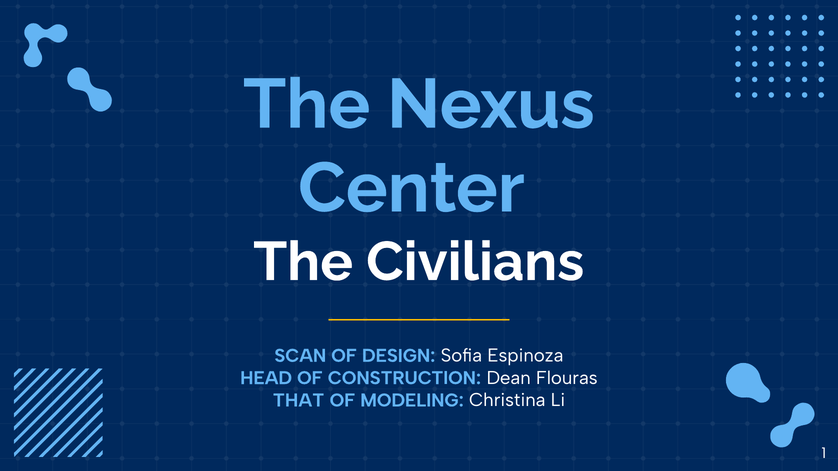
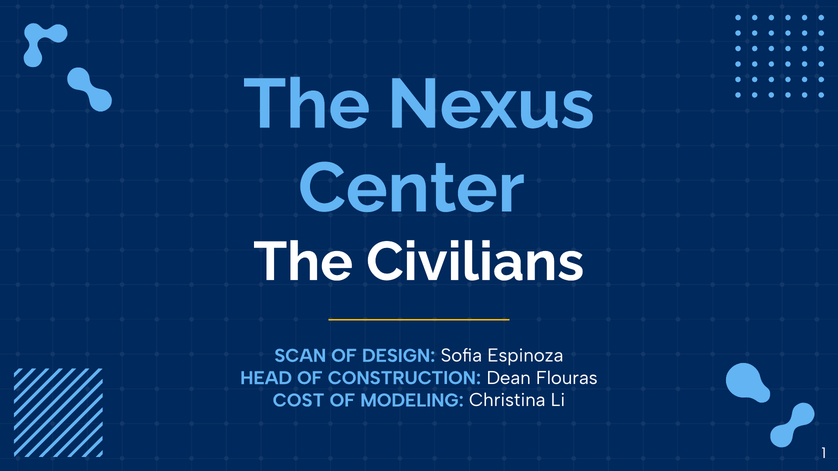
THAT: THAT -> COST
